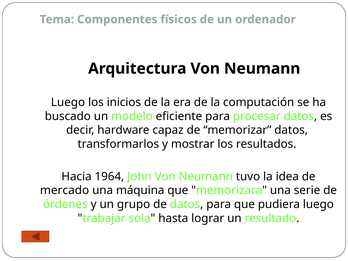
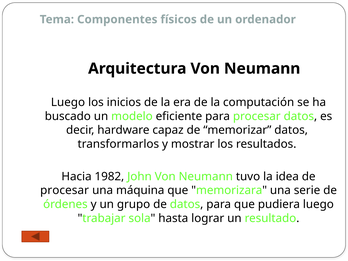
1964: 1964 -> 1982
mercado at (65, 190): mercado -> procesar
